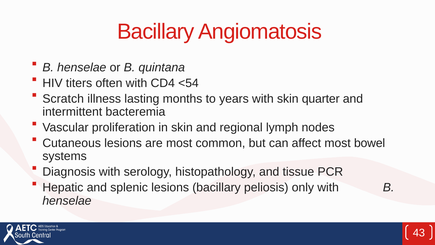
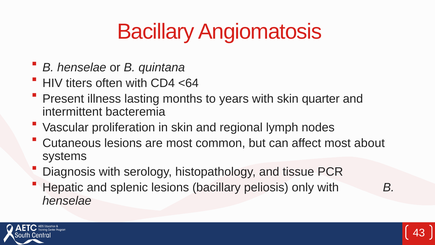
<54: <54 -> <64
Scratch: Scratch -> Present
bowel: bowel -> about
